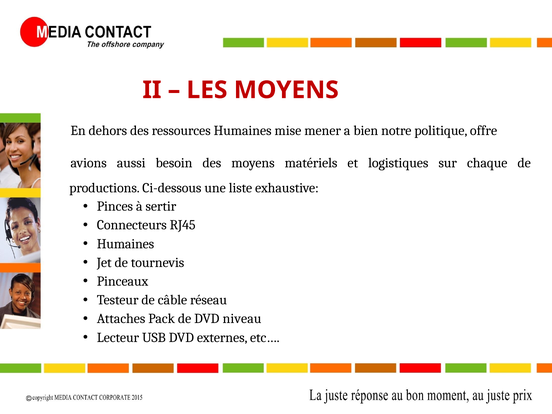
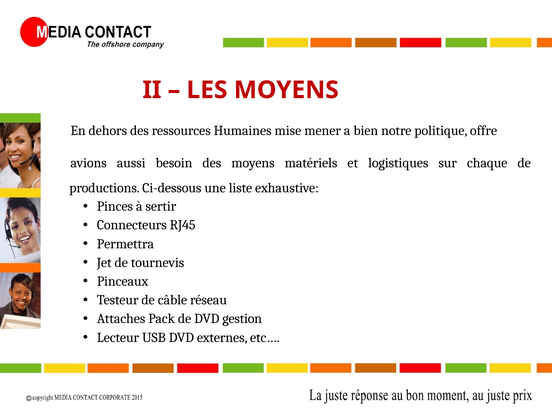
Humaines at (125, 244): Humaines -> Permettra
niveau: niveau -> gestion
